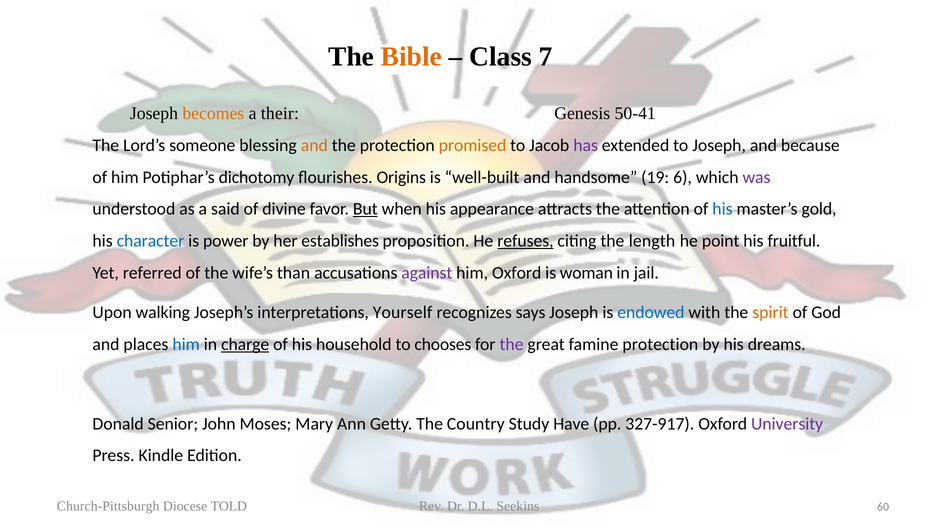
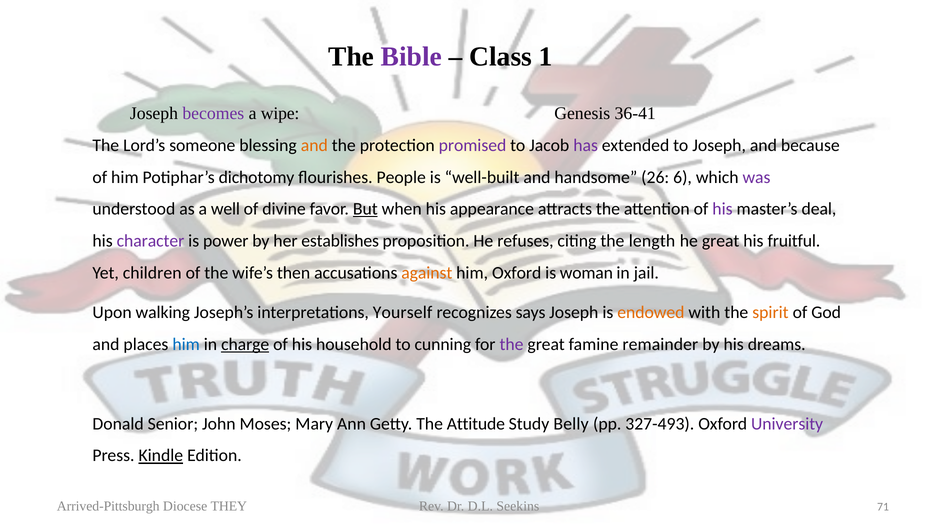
Bible colour: orange -> purple
7: 7 -> 1
becomes colour: orange -> purple
their: their -> wipe
50-41: 50-41 -> 36-41
promised colour: orange -> purple
Origins: Origins -> People
19: 19 -> 26
said: said -> well
his at (722, 209) colour: blue -> purple
gold: gold -> deal
character colour: blue -> purple
refuses underline: present -> none
he point: point -> great
referred: referred -> children
than: than -> then
against colour: purple -> orange
endowed colour: blue -> orange
chooses: chooses -> cunning
famine protection: protection -> remainder
Country: Country -> Attitude
Have: Have -> Belly
327-917: 327-917 -> 327-493
Kindle underline: none -> present
Church-Pittsburgh: Church-Pittsburgh -> Arrived-Pittsburgh
TOLD: TOLD -> THEY
60: 60 -> 71
